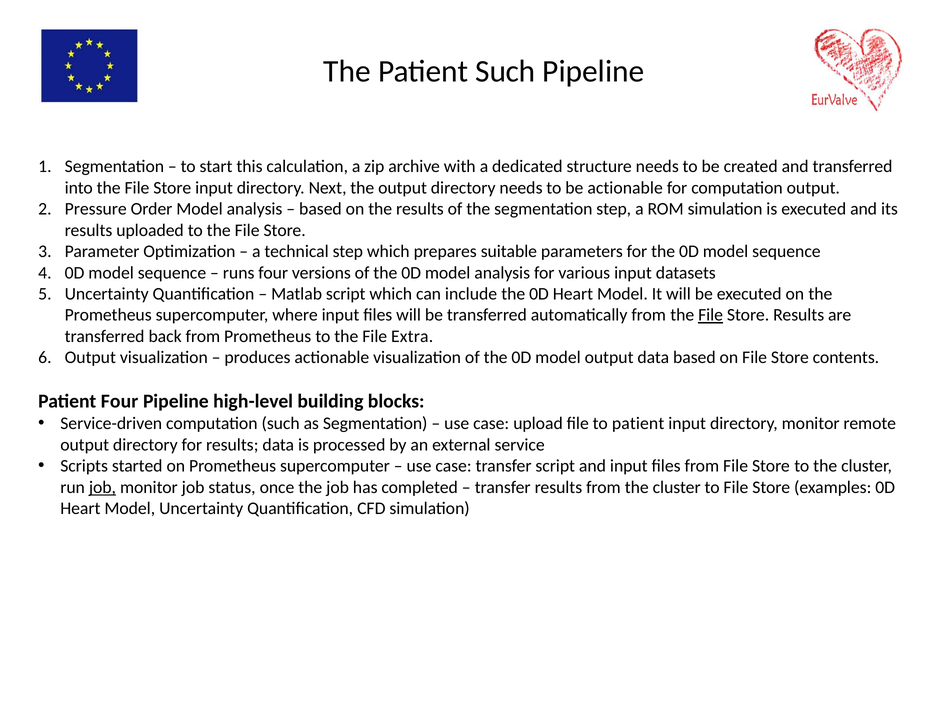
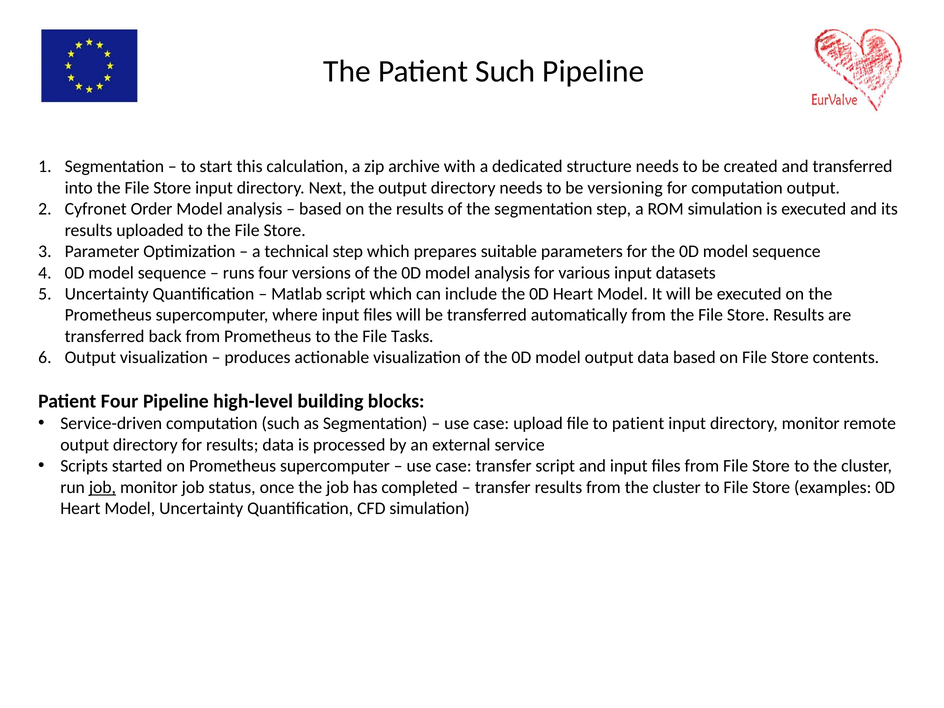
be actionable: actionable -> versioning
Pressure: Pressure -> Cyfronet
File at (711, 315) underline: present -> none
Extra: Extra -> Tasks
